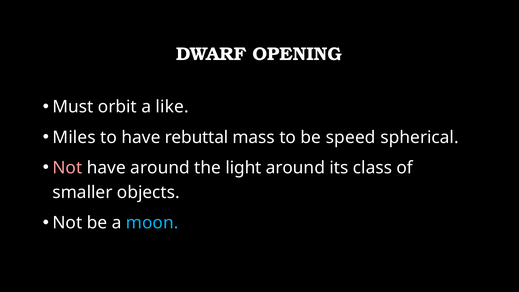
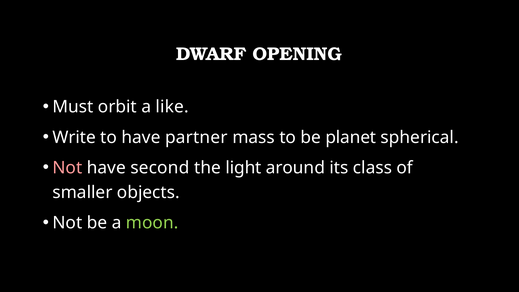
Miles: Miles -> Write
rebuttal: rebuttal -> partner
speed: speed -> planet
have around: around -> second
moon colour: light blue -> light green
